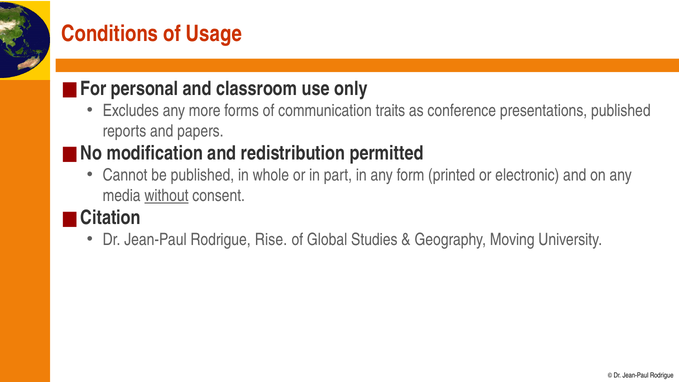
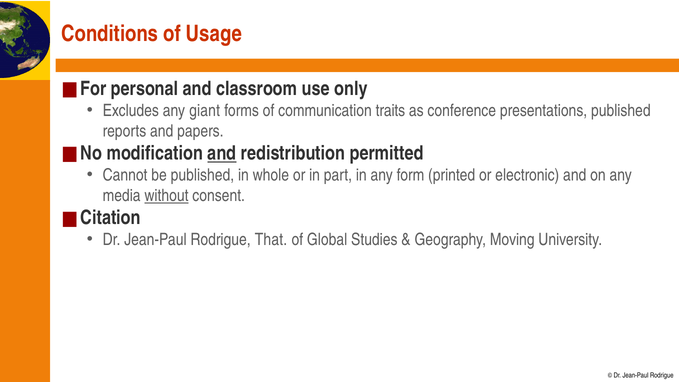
more: more -> giant
and at (222, 153) underline: none -> present
Rise: Rise -> That
